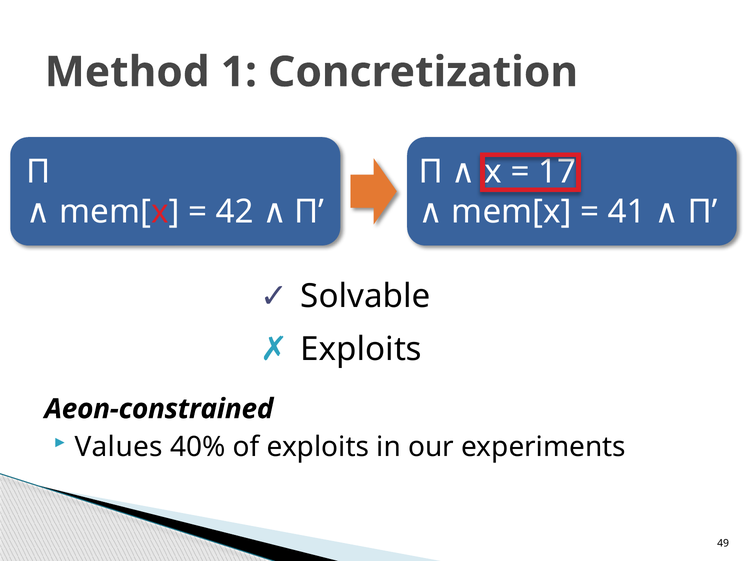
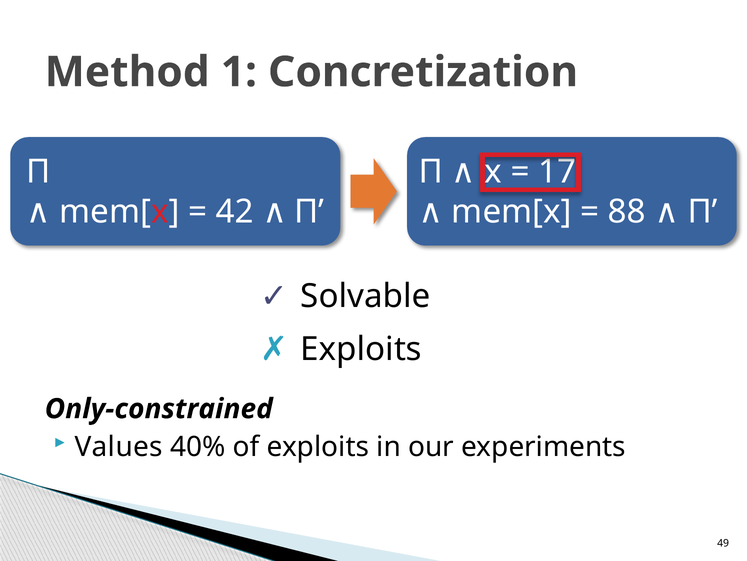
41: 41 -> 88
Aeon-constrained: Aeon-constrained -> Only-constrained
